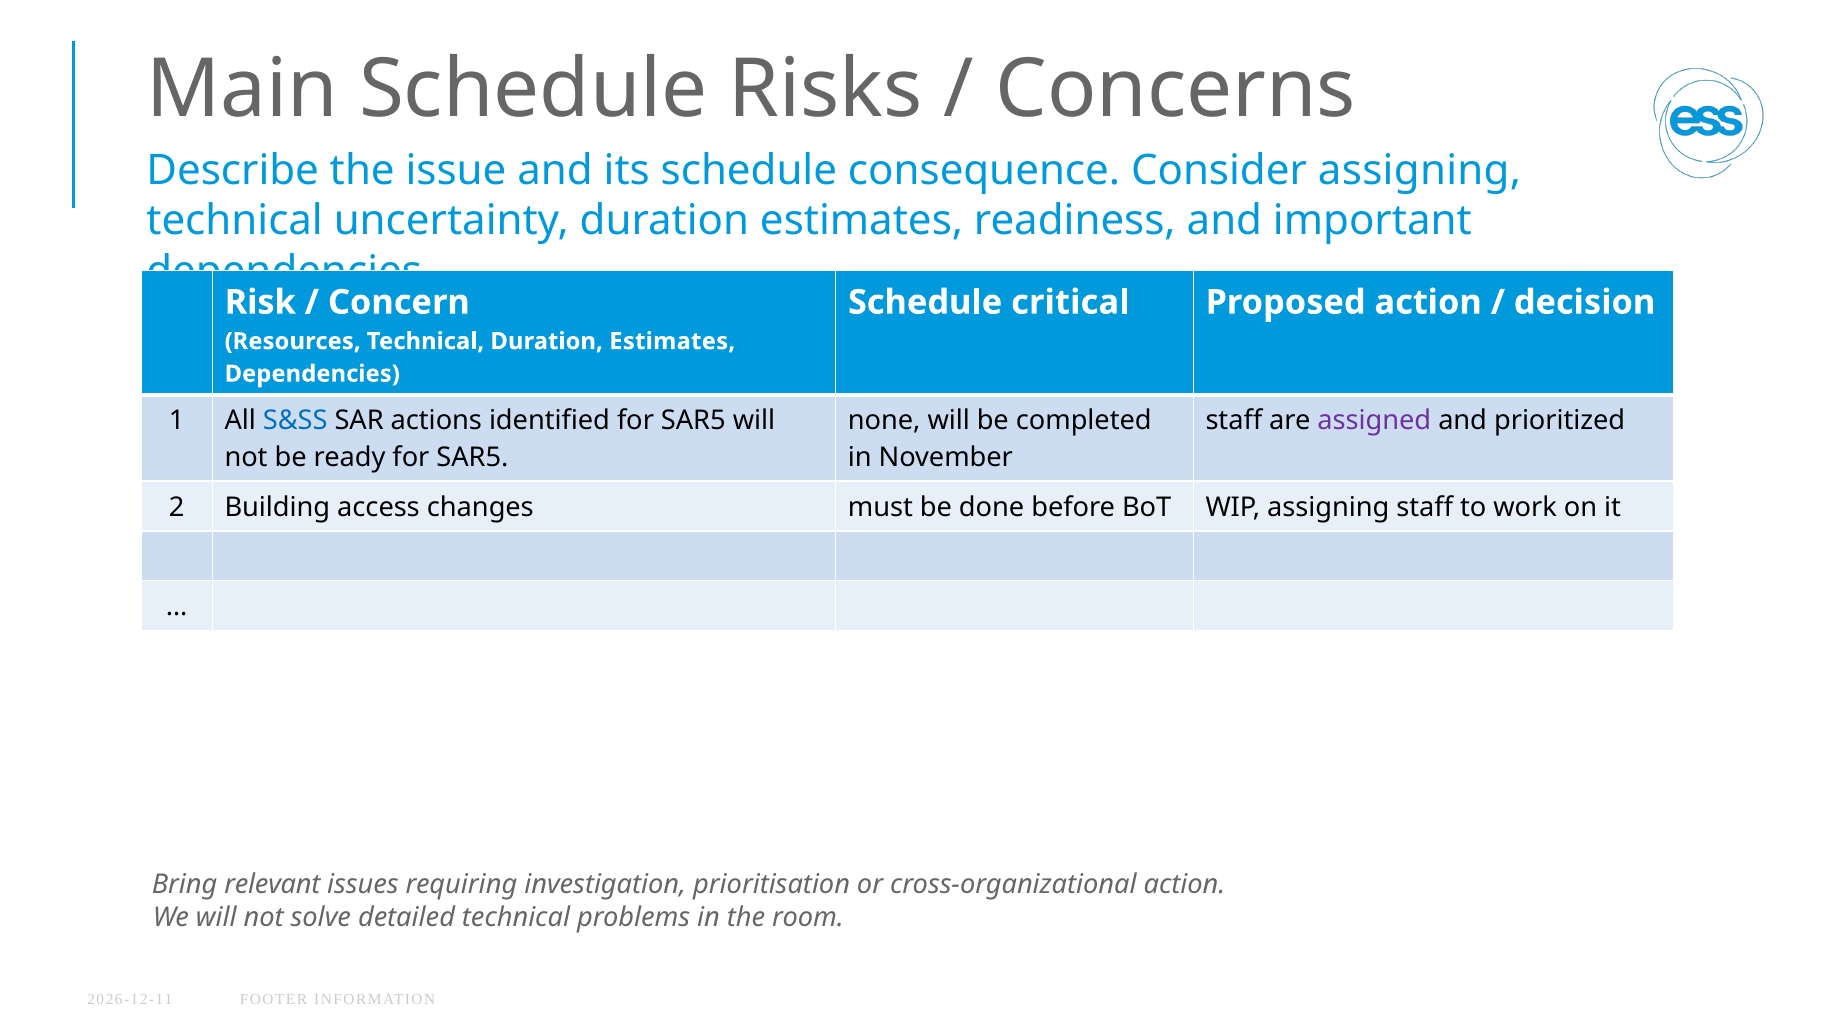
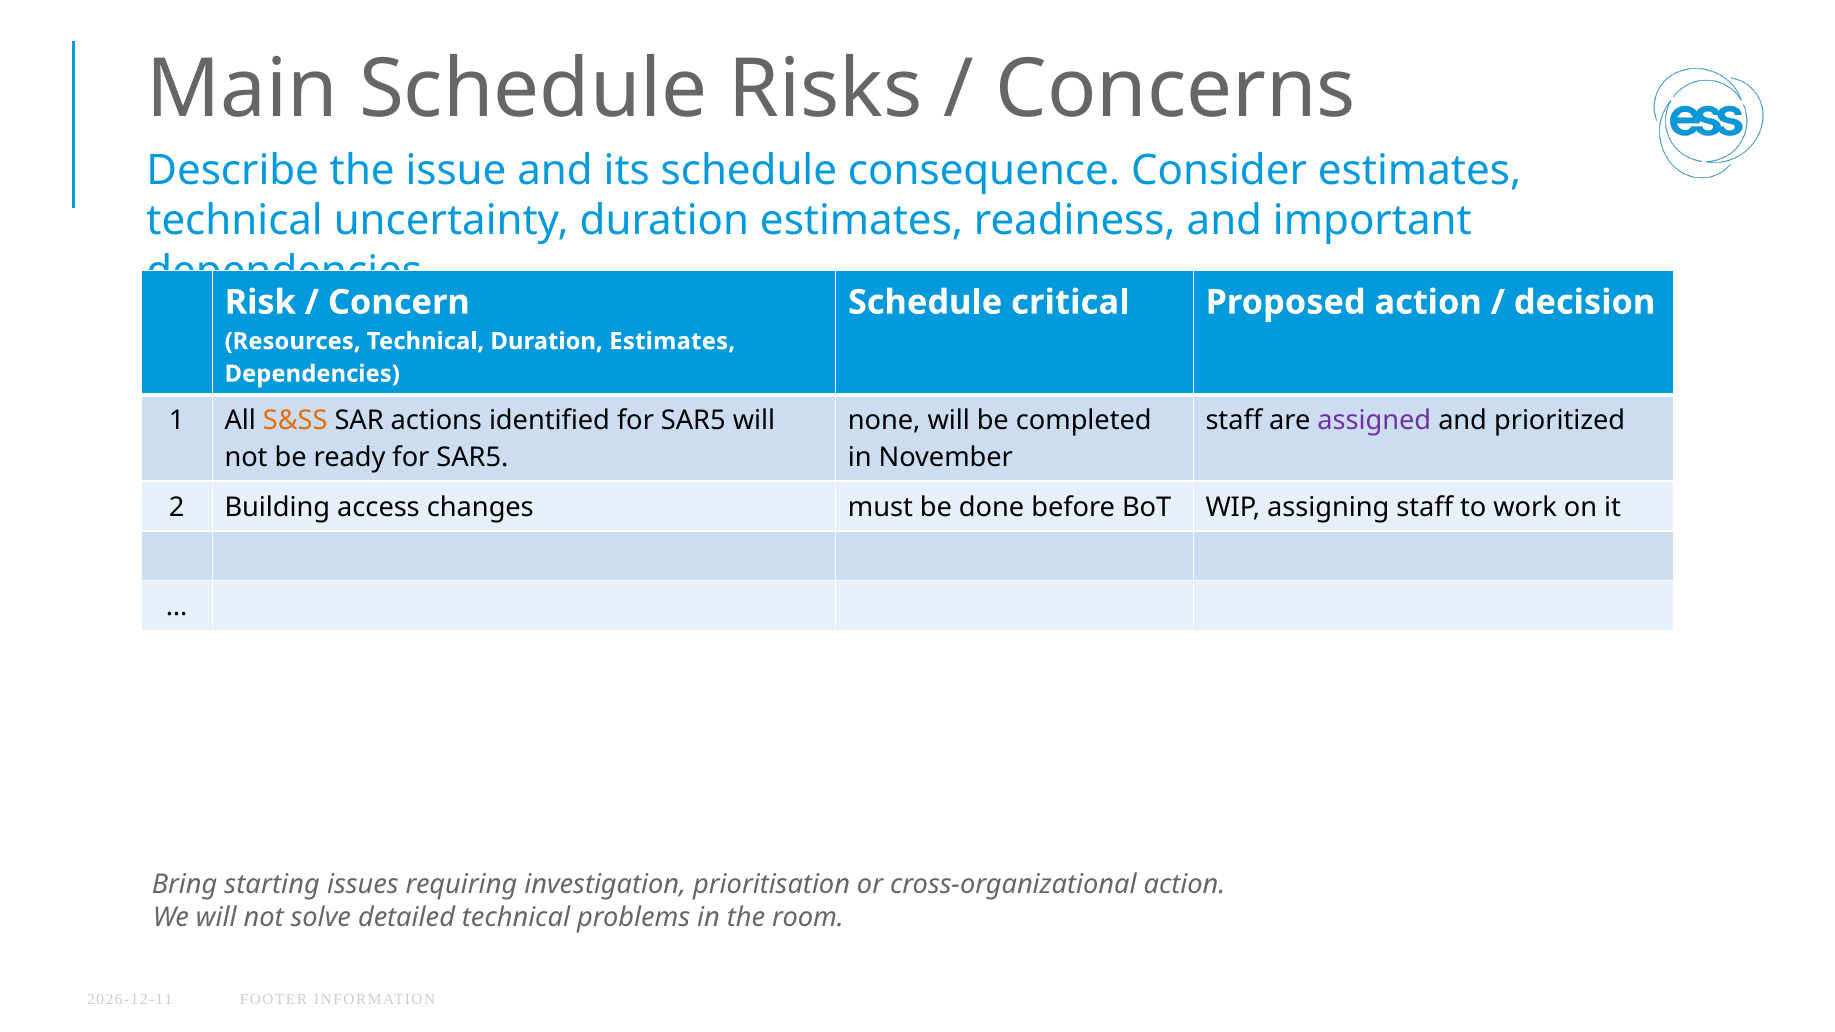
Consider assigning: assigning -> estimates
S&SS colour: blue -> orange
relevant: relevant -> starting
